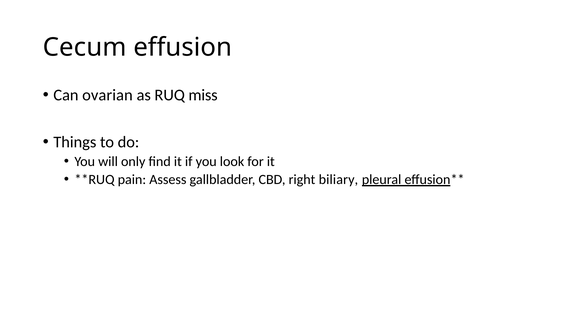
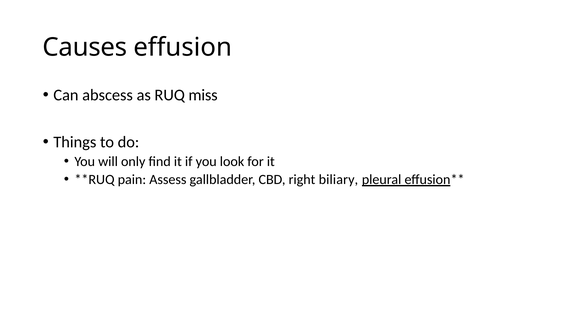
Cecum: Cecum -> Causes
ovarian: ovarian -> abscess
